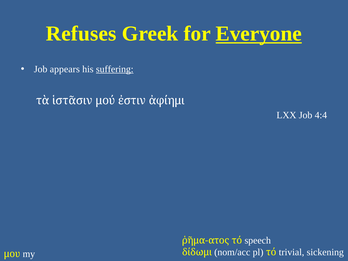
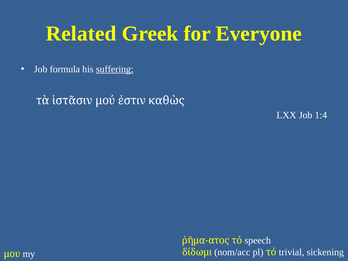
Refuses: Refuses -> Related
Everyone underline: present -> none
appears: appears -> formula
ἀφίημι: ἀφίημι -> καθὼς
4:4: 4:4 -> 1:4
